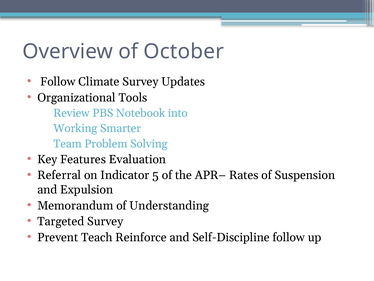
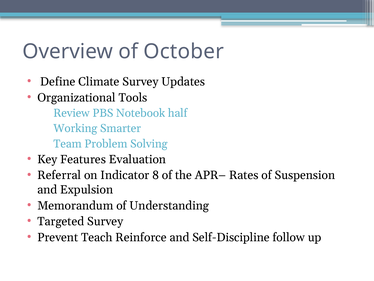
Follow at (58, 82): Follow -> Define
into: into -> half
5: 5 -> 8
